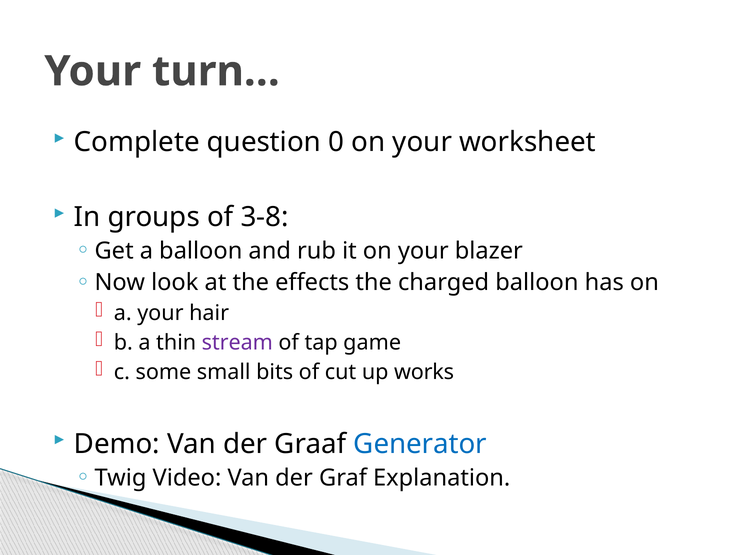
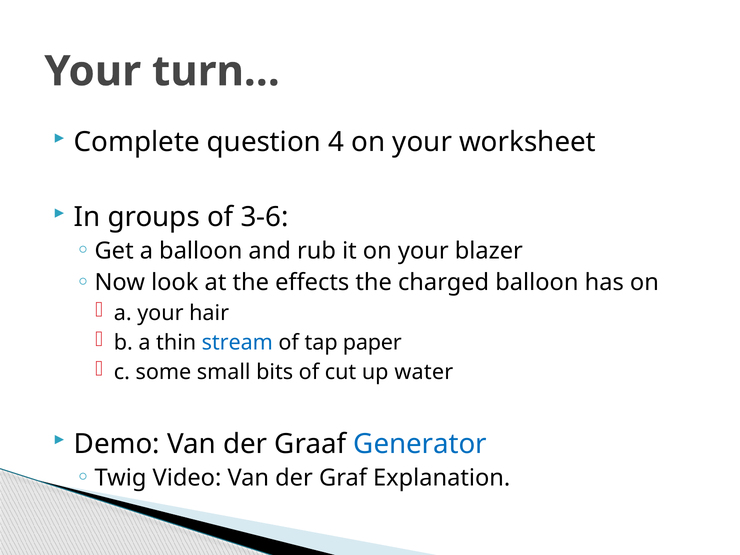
0: 0 -> 4
3-8: 3-8 -> 3-6
stream colour: purple -> blue
game: game -> paper
works: works -> water
